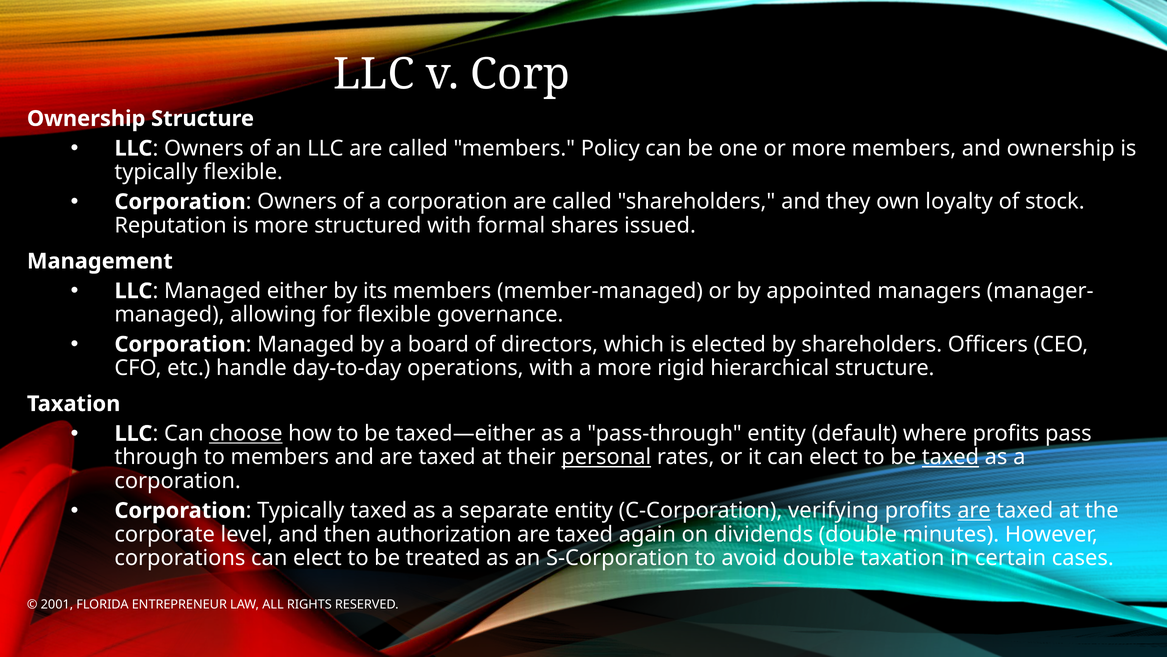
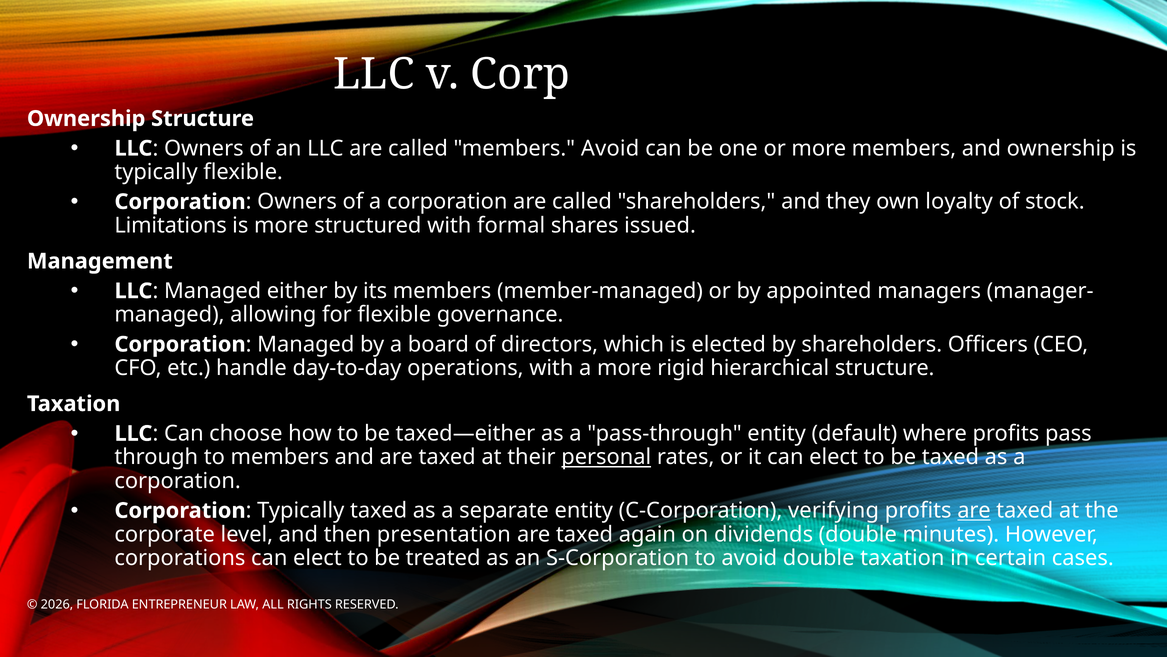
members Policy: Policy -> Avoid
Reputation: Reputation -> Limitations
choose underline: present -> none
taxed at (950, 457) underline: present -> none
authorization: authorization -> presentation
2001: 2001 -> 2026
